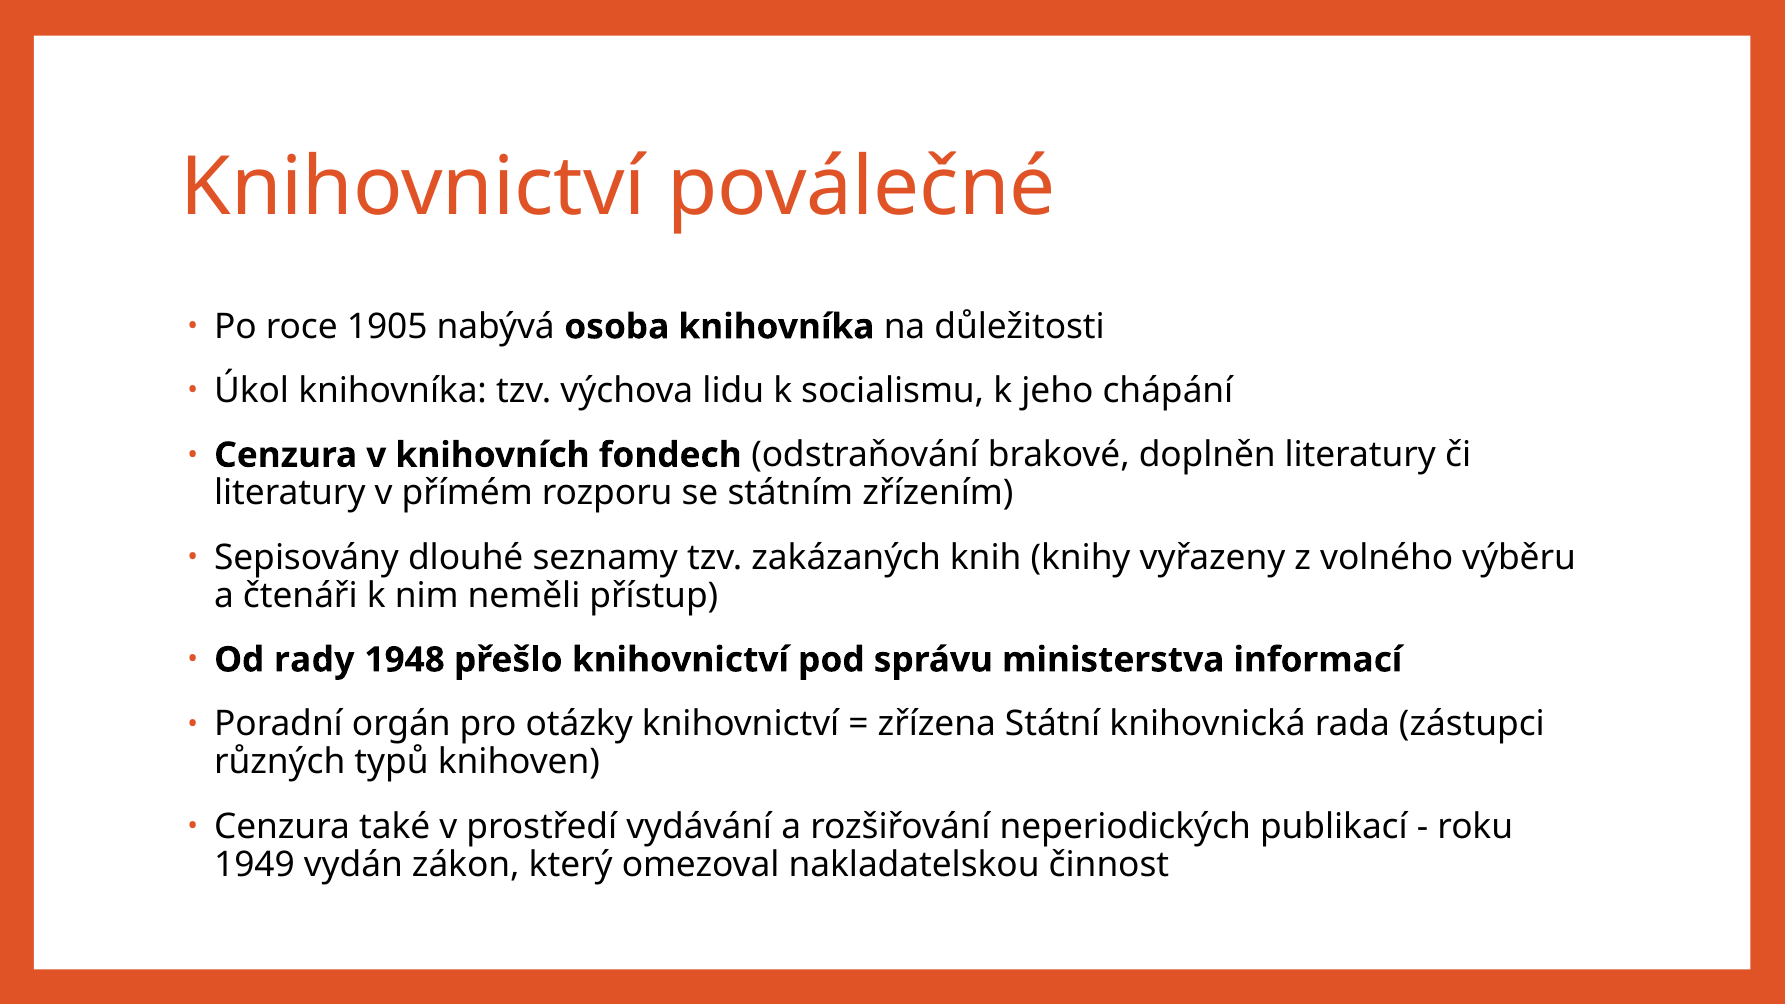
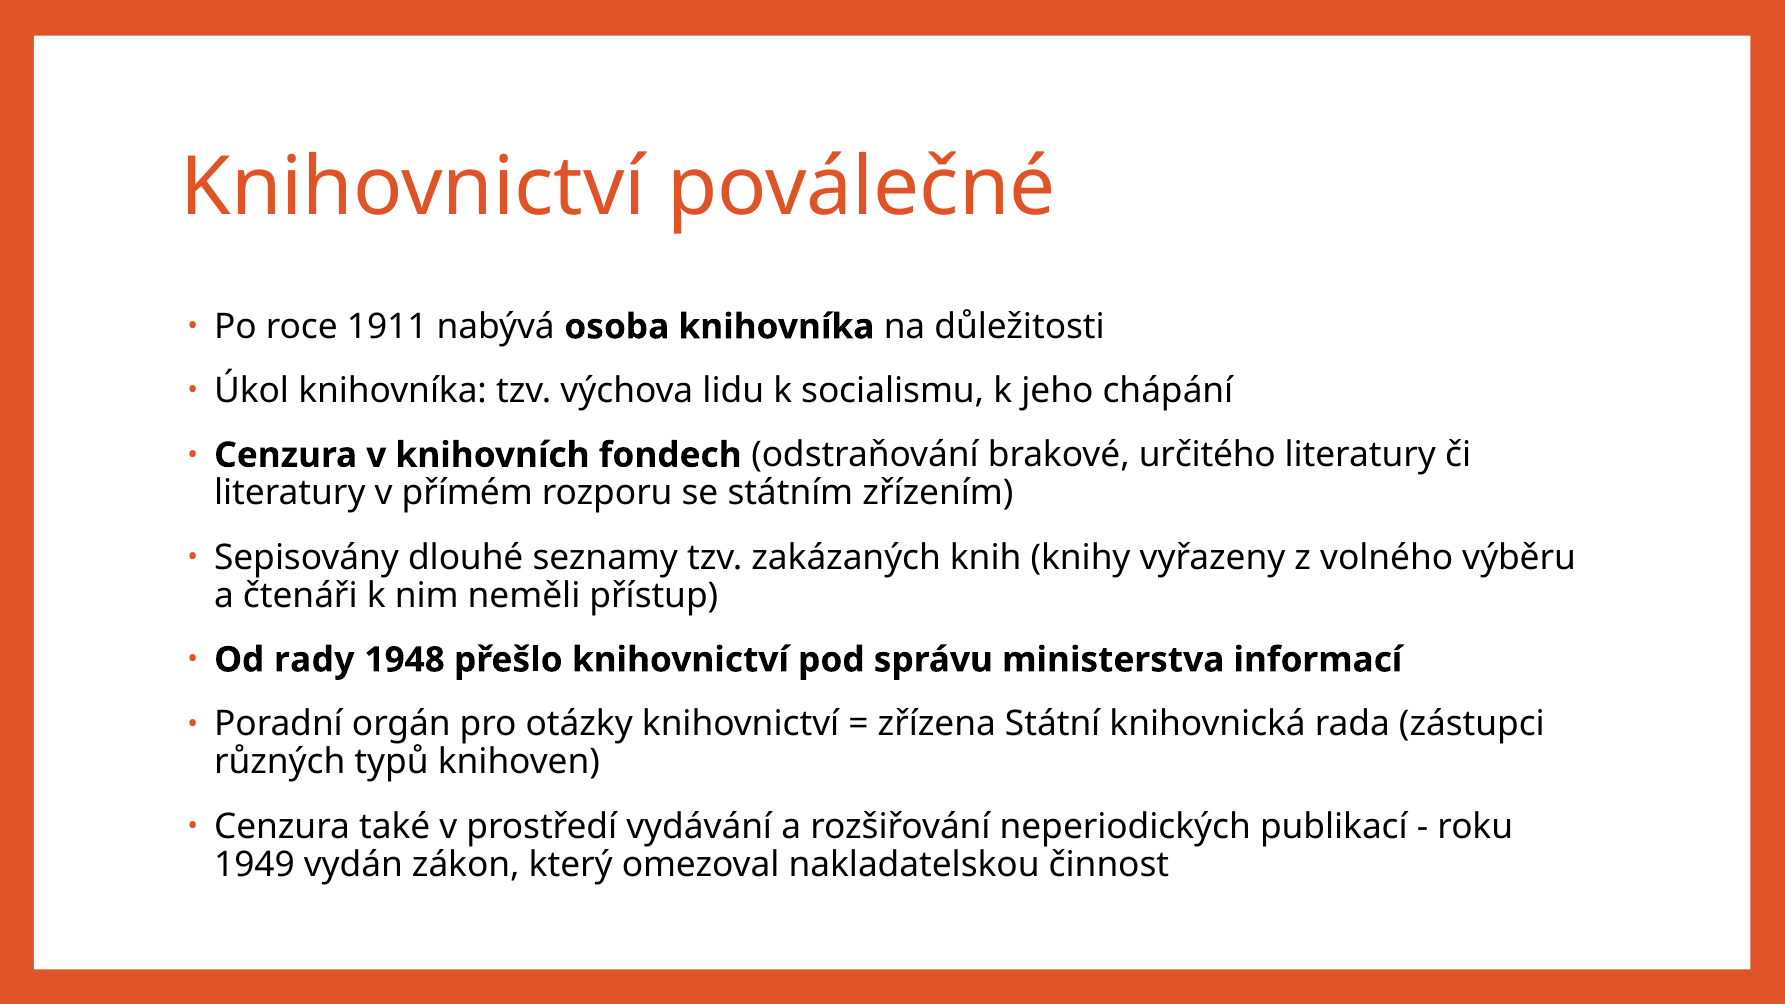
1905: 1905 -> 1911
doplněn: doplněn -> určitého
